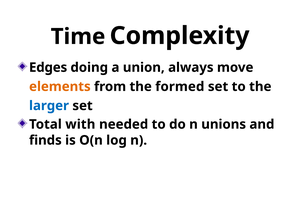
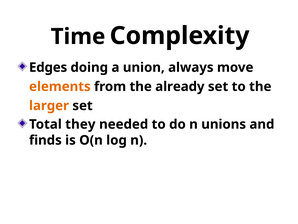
formed: formed -> already
larger colour: blue -> orange
with: with -> they
